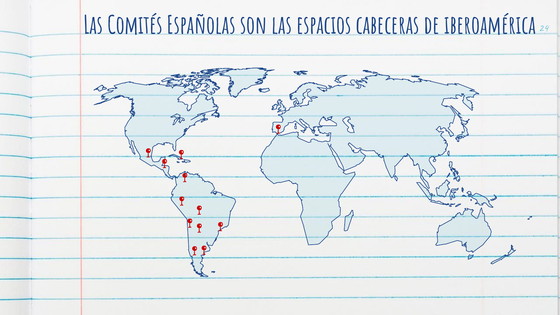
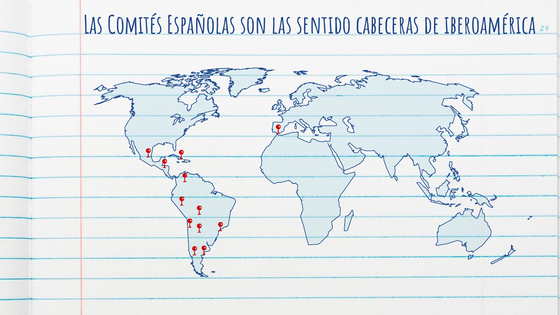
espacios: espacios -> sentido
